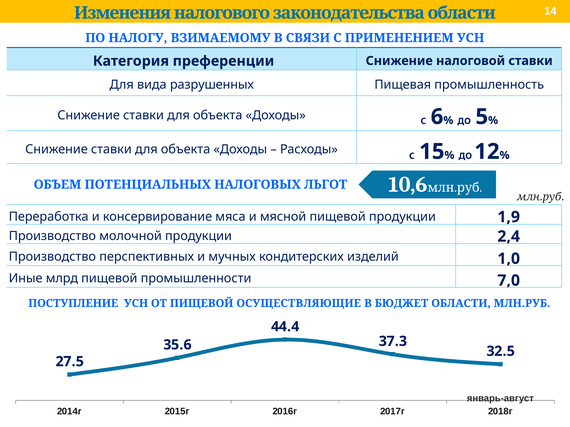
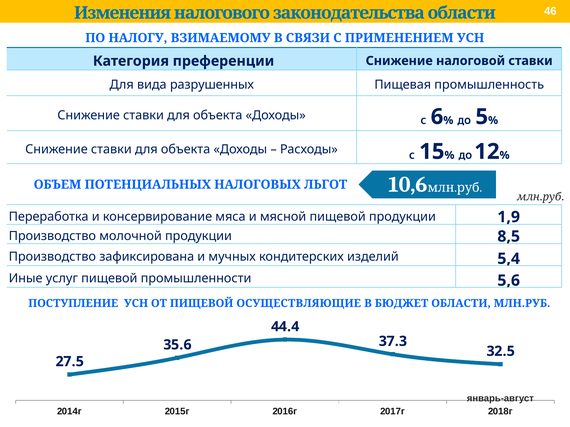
14: 14 -> 46
2,4: 2,4 -> 8,5
перспективных: перспективных -> зафиксирована
1,0: 1,0 -> 5,4
млрд: млрд -> услуг
7,0: 7,0 -> 5,6
